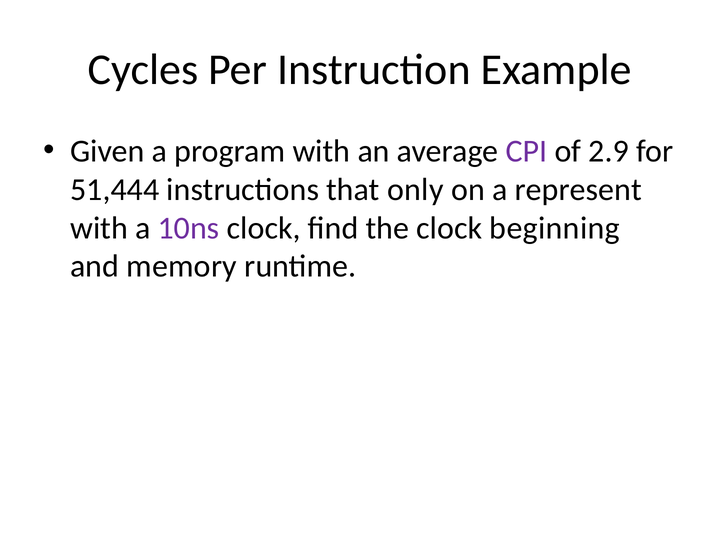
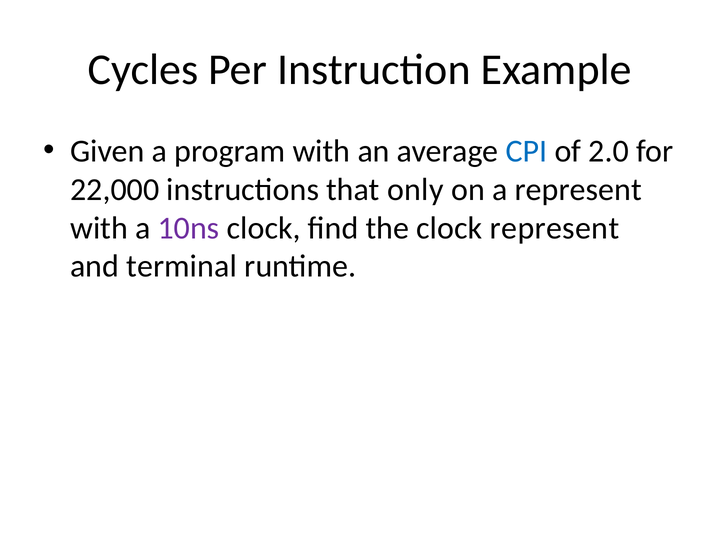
CPI colour: purple -> blue
2.9: 2.9 -> 2.0
51,444: 51,444 -> 22,000
clock beginning: beginning -> represent
memory: memory -> terminal
